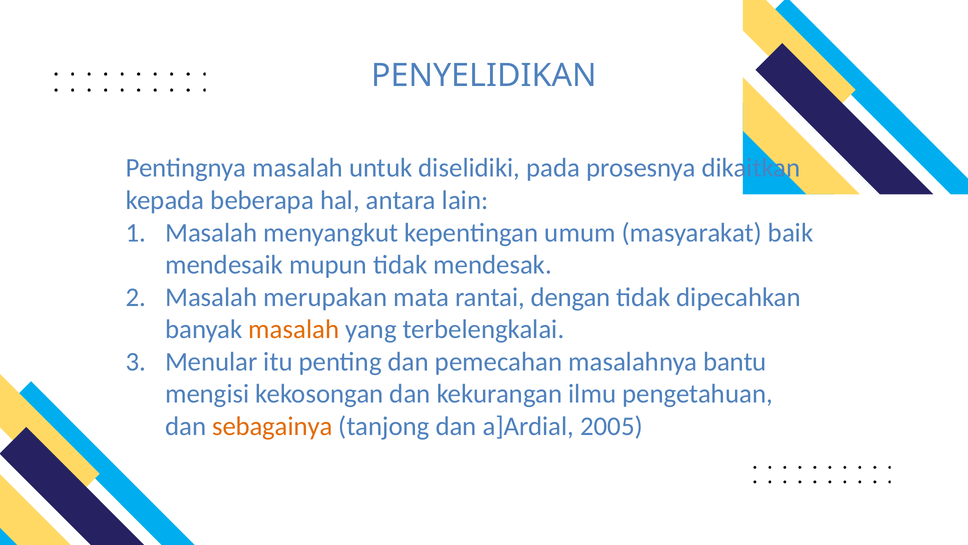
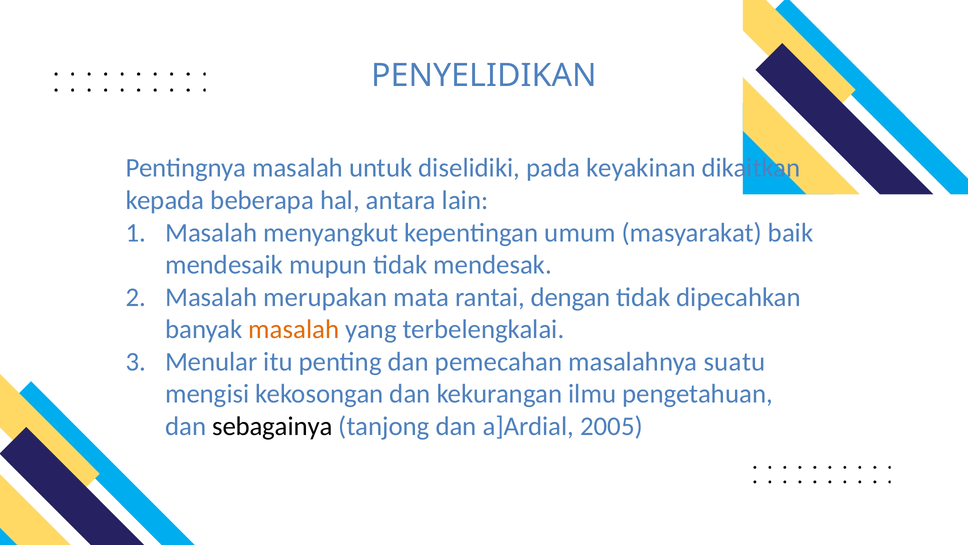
prosesnya: prosesnya -> keyakinan
bantu: bantu -> suatu
sebagainya colour: orange -> black
